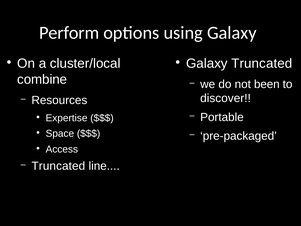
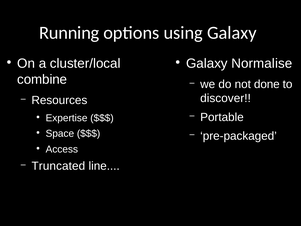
Perform: Perform -> Running
Galaxy Truncated: Truncated -> Normalise
been: been -> done
